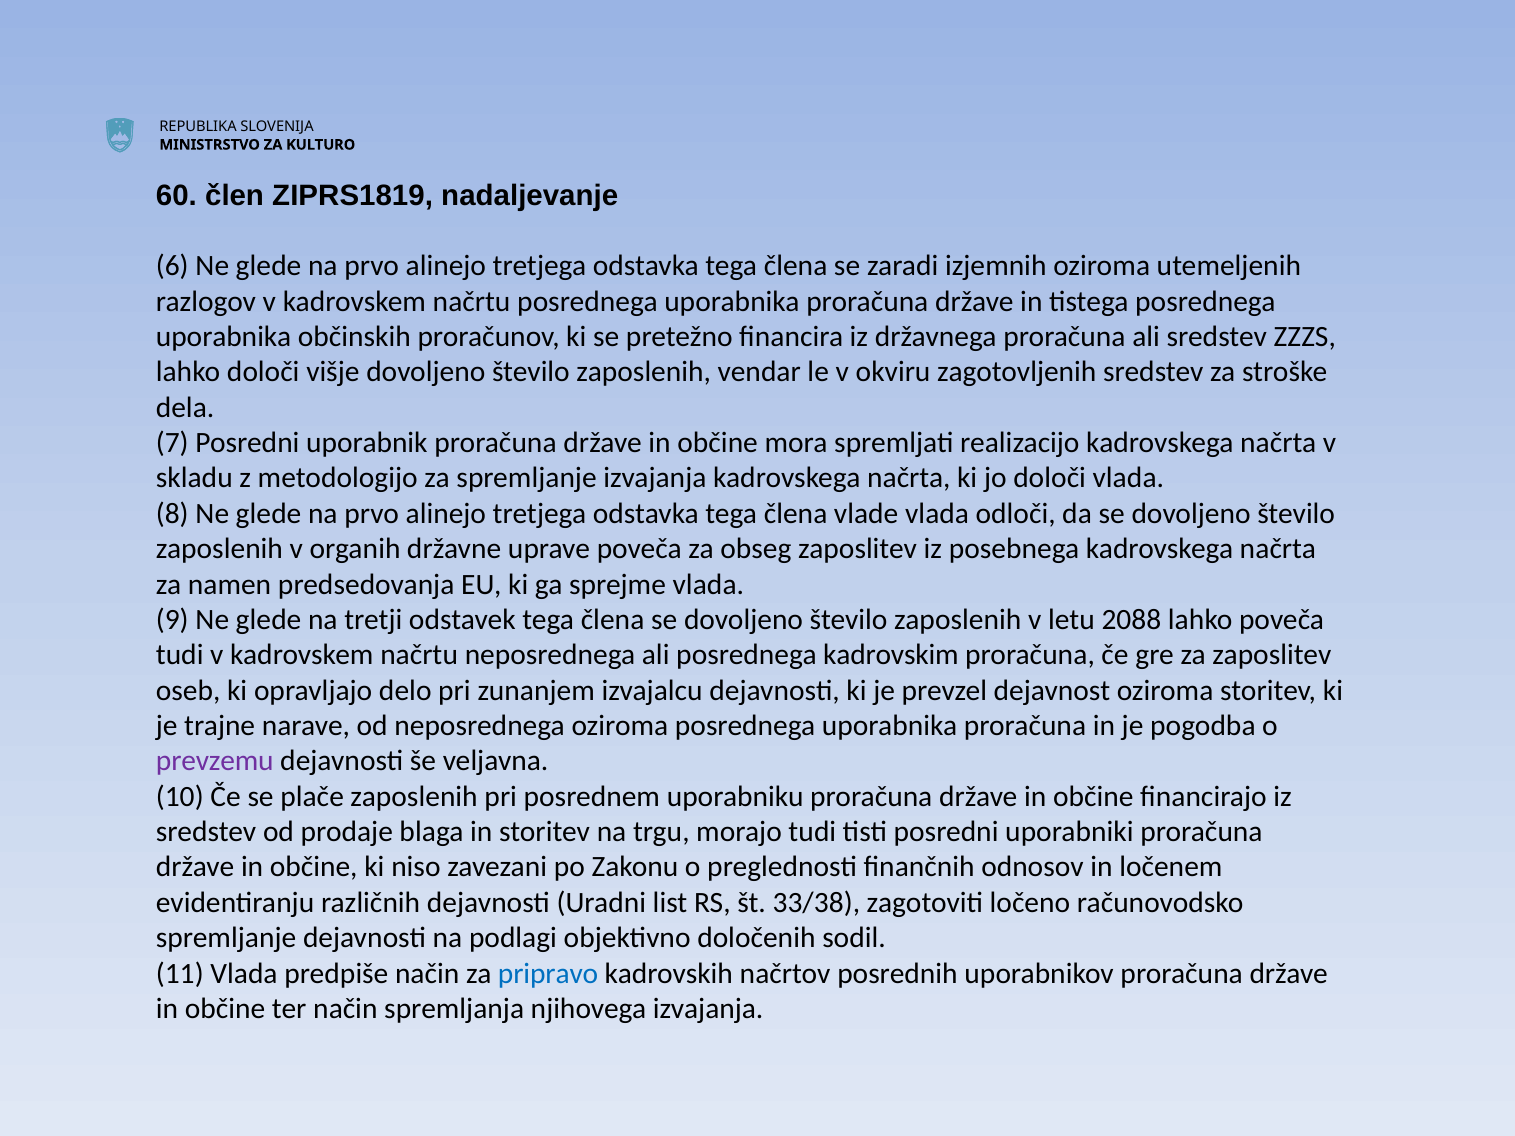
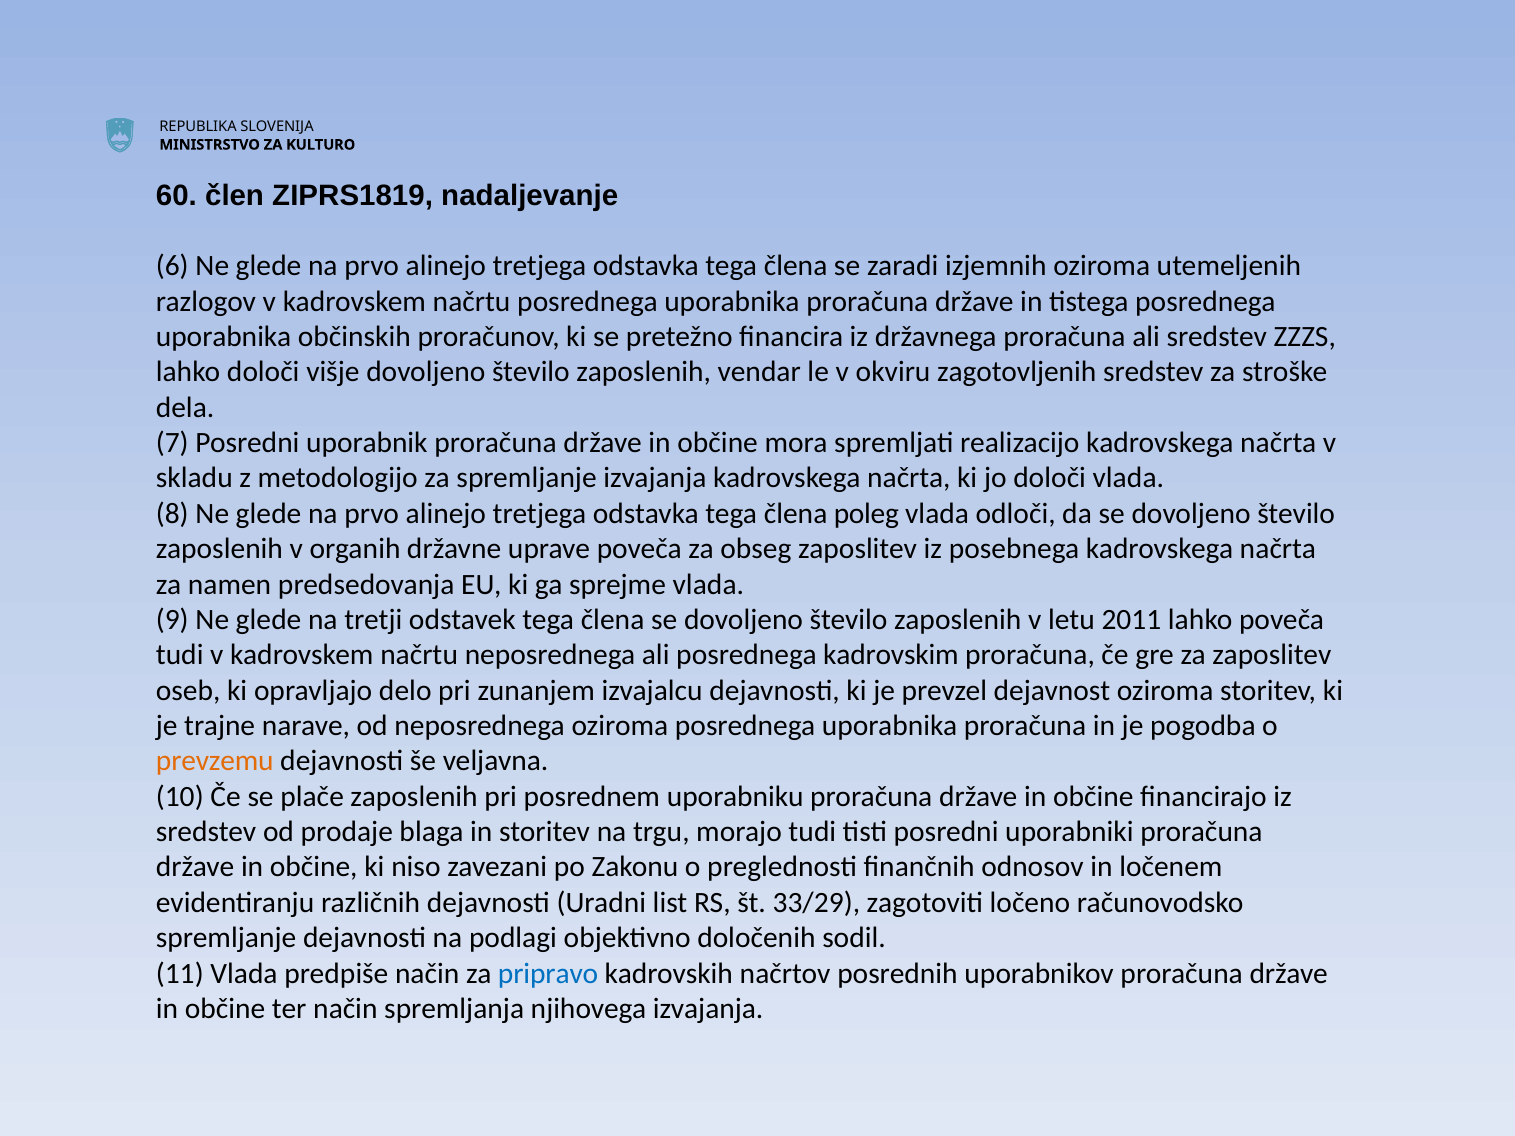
vlade: vlade -> poleg
2088: 2088 -> 2011
prevzemu colour: purple -> orange
33/38: 33/38 -> 33/29
